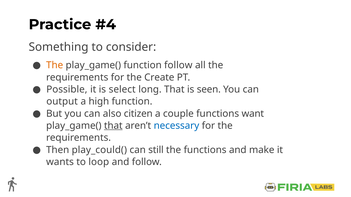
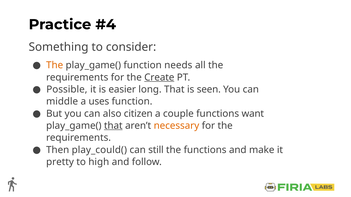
function follow: follow -> needs
Create underline: none -> present
select: select -> easier
output: output -> middle
high: high -> uses
necessary colour: blue -> orange
wants: wants -> pretty
loop: loop -> high
